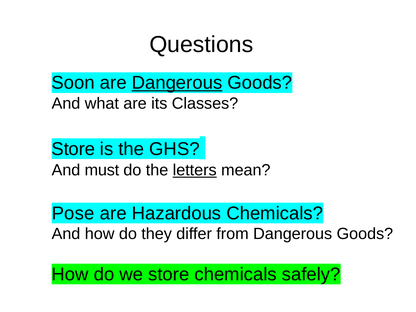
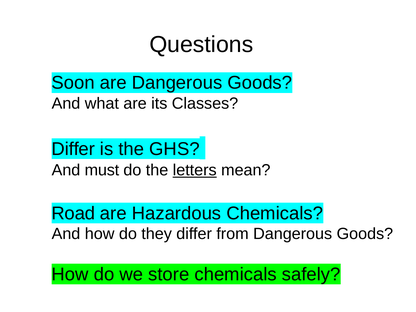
Dangerous at (177, 83) underline: present -> none
Store at (73, 149): Store -> Differ
Pose: Pose -> Road
